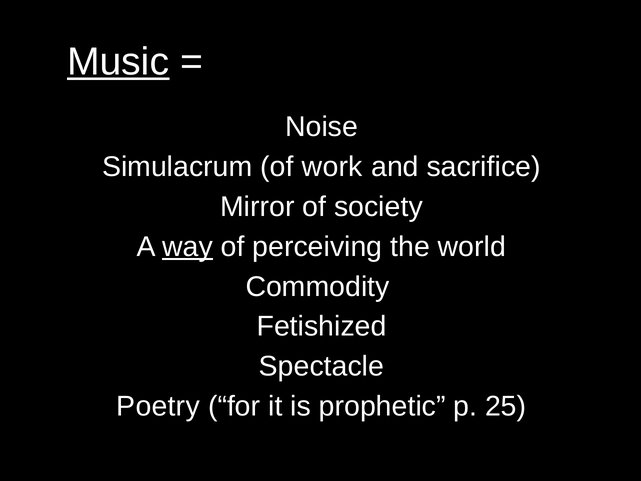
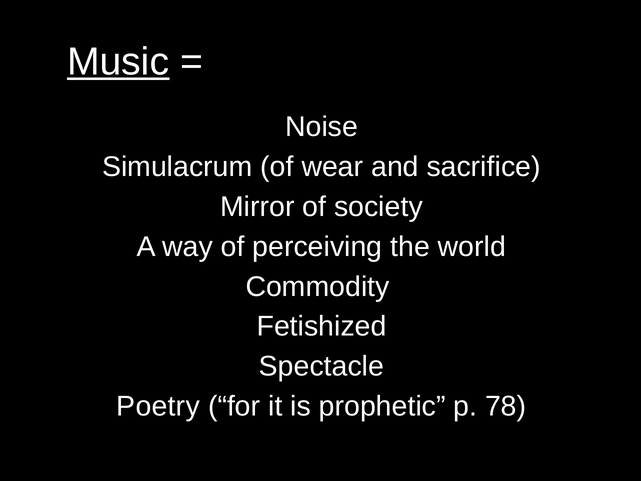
work: work -> wear
way underline: present -> none
25: 25 -> 78
